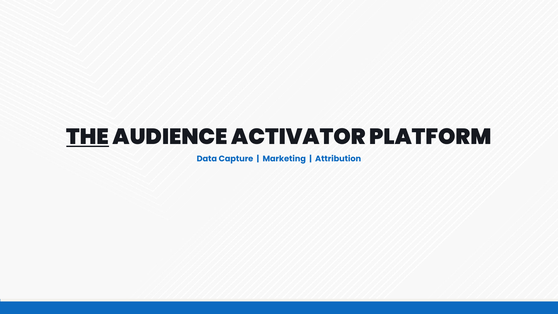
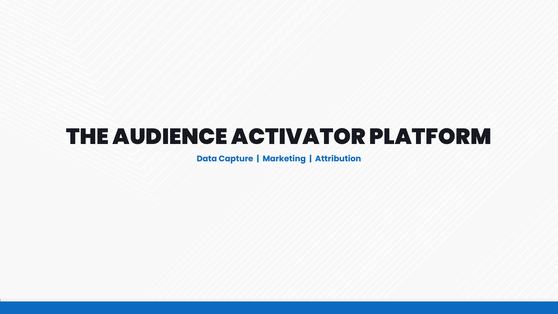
THE underline: present -> none
